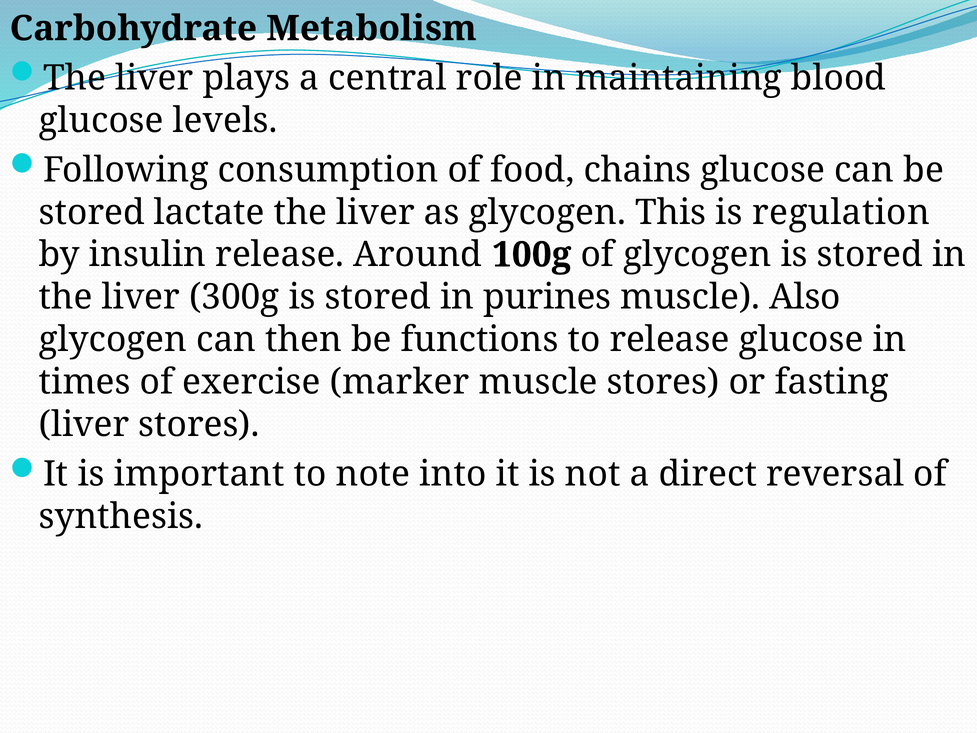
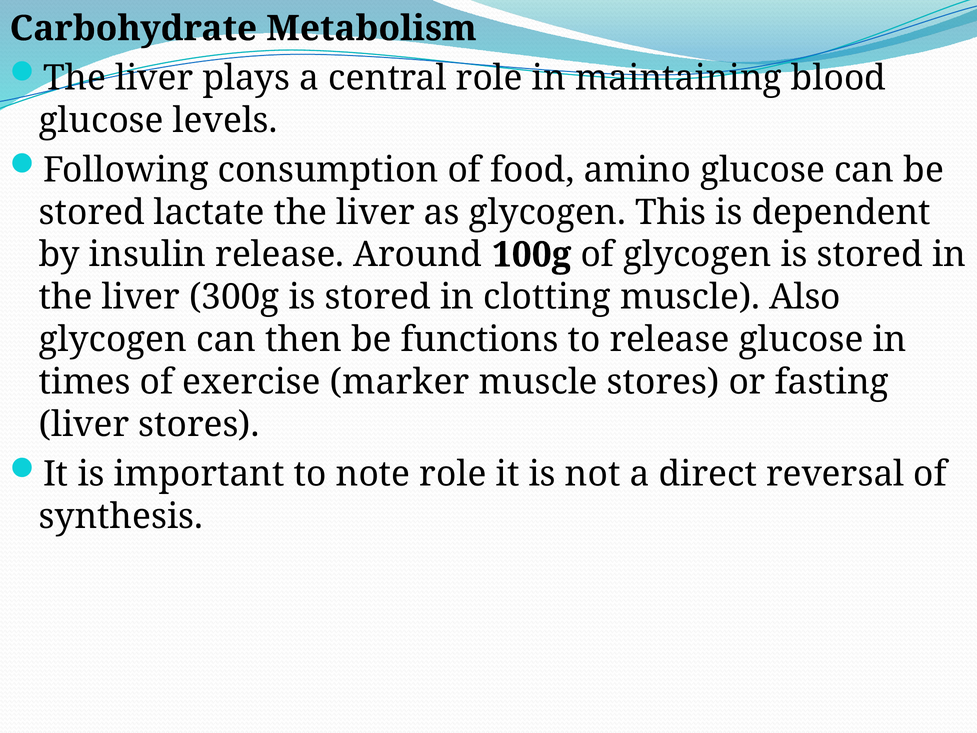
chains: chains -> amino
regulation: regulation -> dependent
purines: purines -> clotting
note into: into -> role
